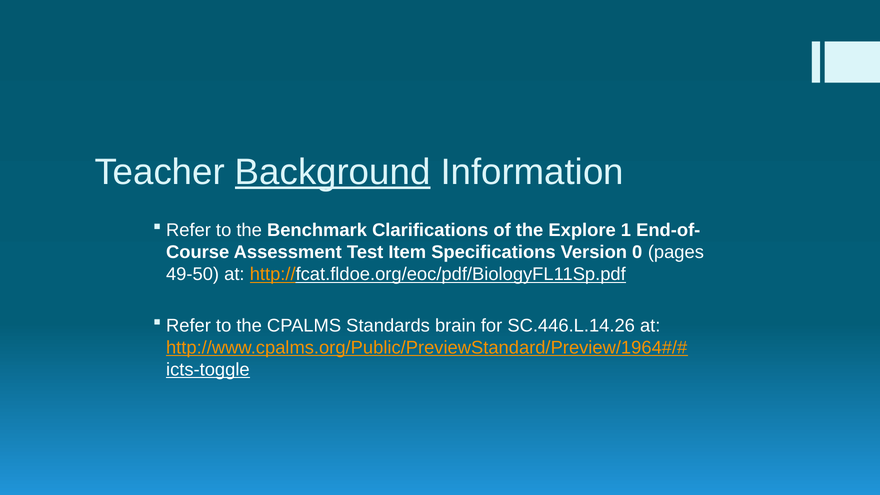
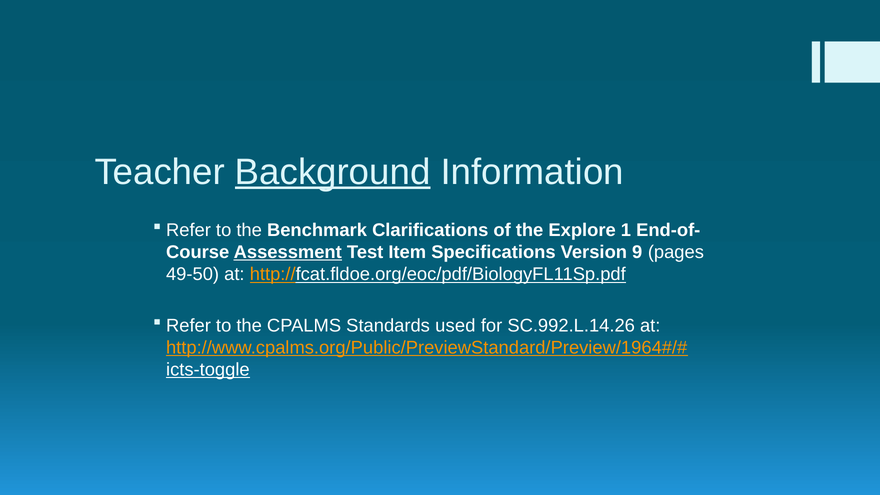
Assessment underline: none -> present
0: 0 -> 9
brain: brain -> used
SC.446.L.14.26: SC.446.L.14.26 -> SC.992.L.14.26
